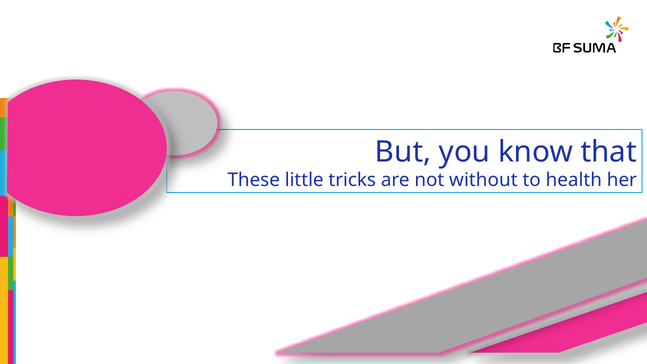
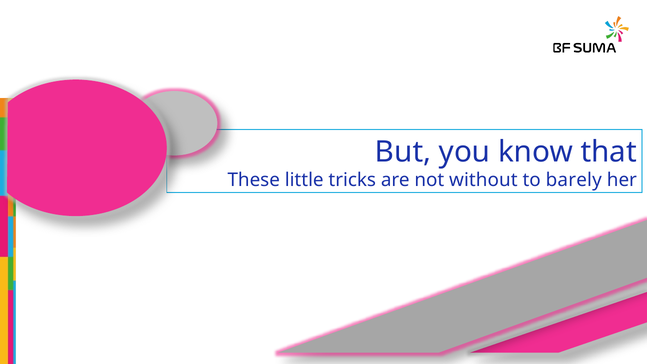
health: health -> barely
